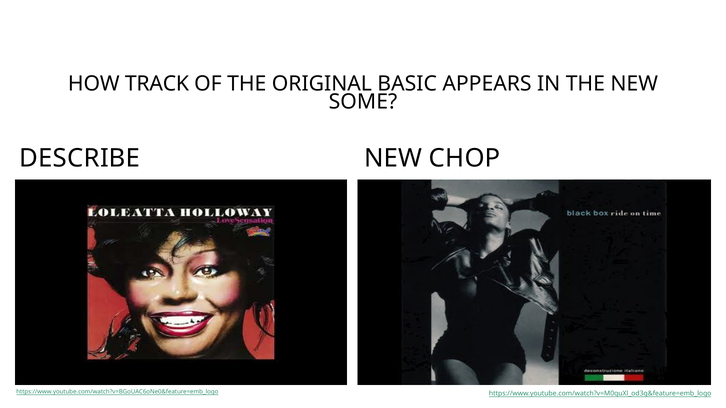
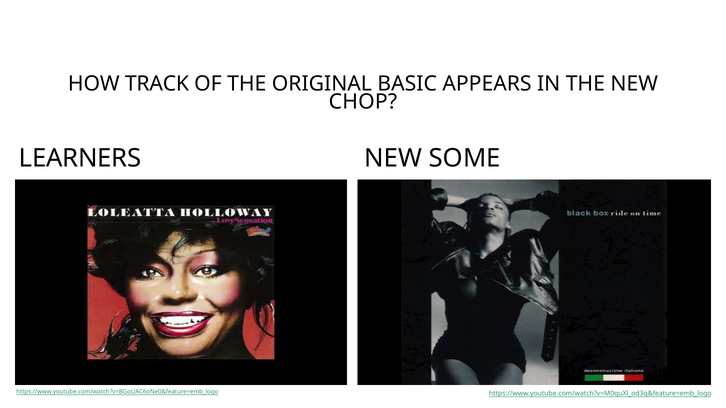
SOME: SOME -> CHOP
DESCRIBE: DESCRIBE -> LEARNERS
CHOP: CHOP -> SOME
